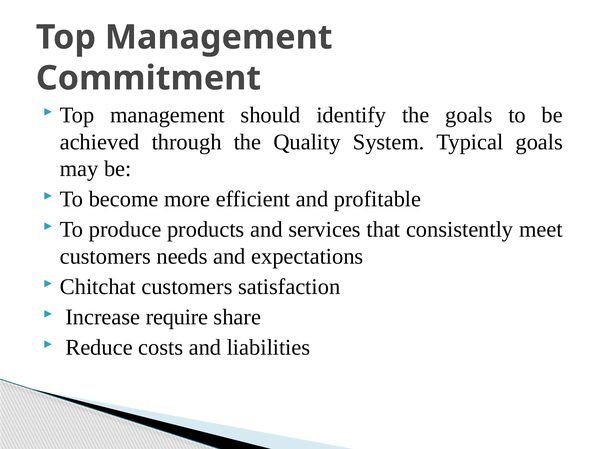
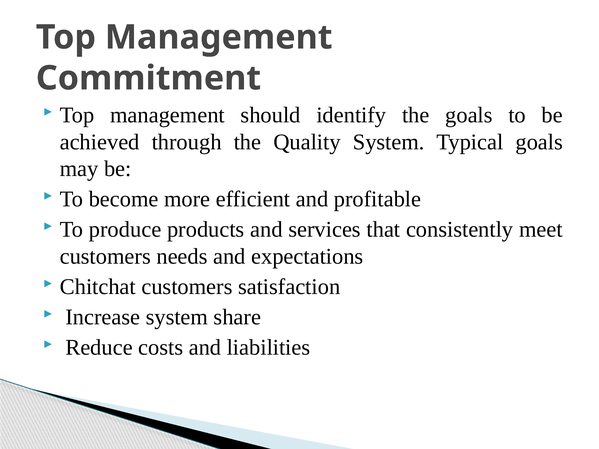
Increase require: require -> system
